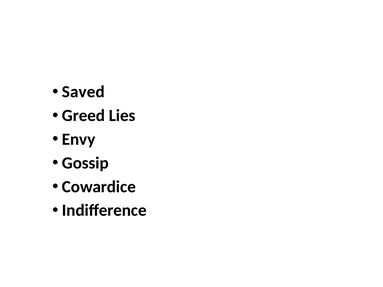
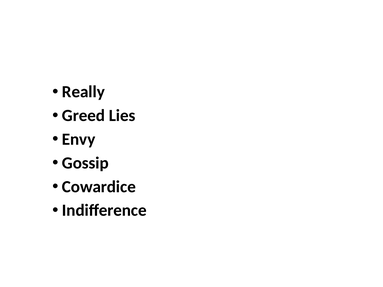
Saved: Saved -> Really
